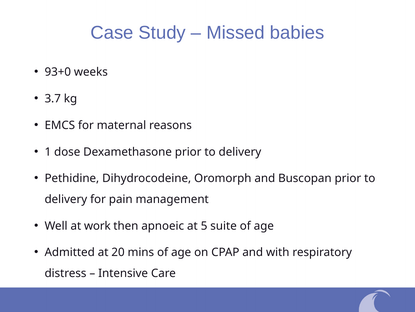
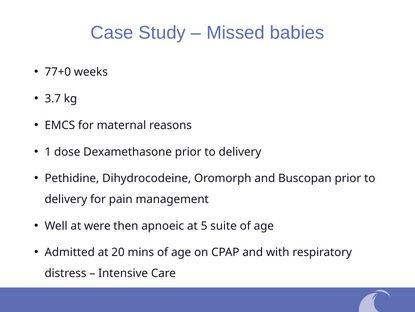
93+0: 93+0 -> 77+0
work: work -> were
